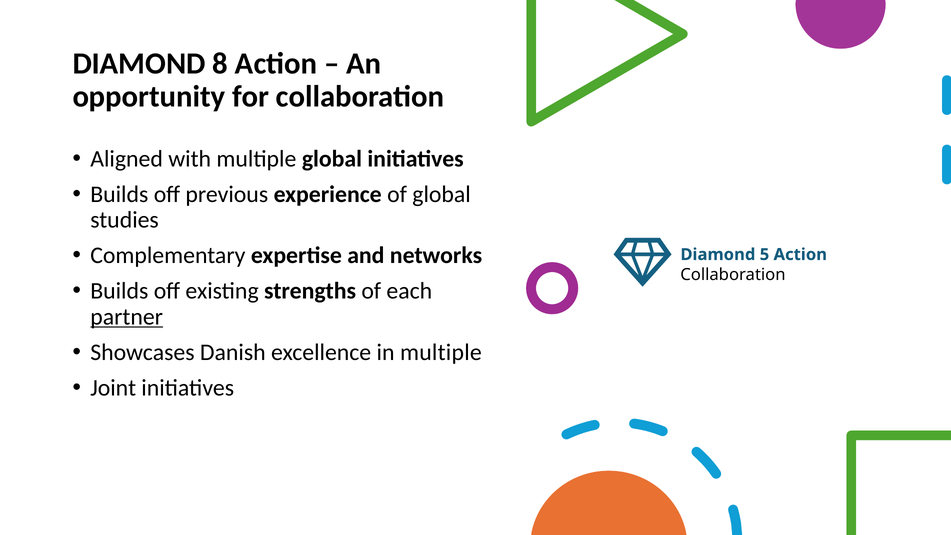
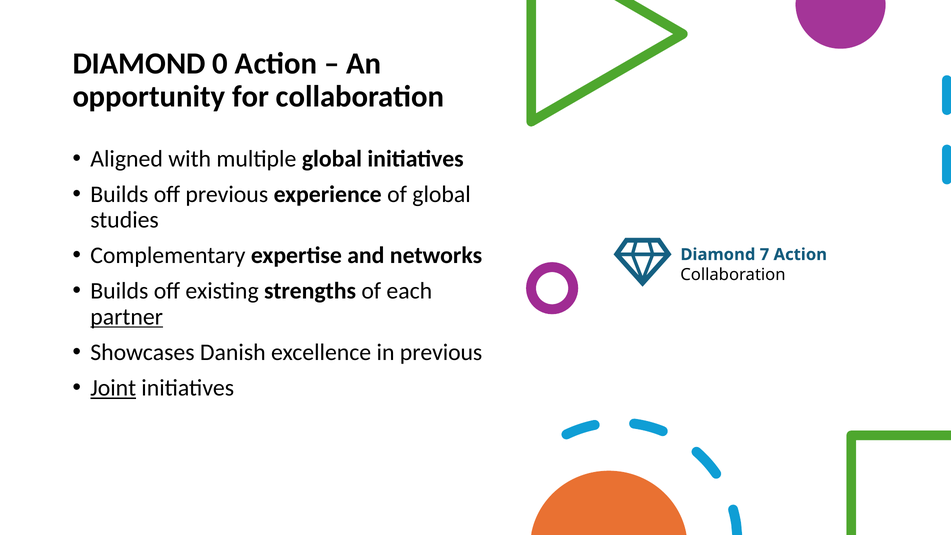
8: 8 -> 0
5: 5 -> 7
in multiple: multiple -> previous
Joint underline: none -> present
